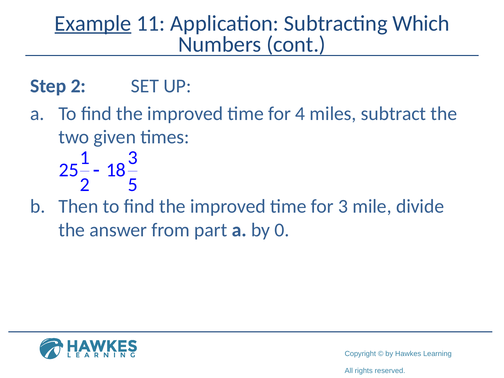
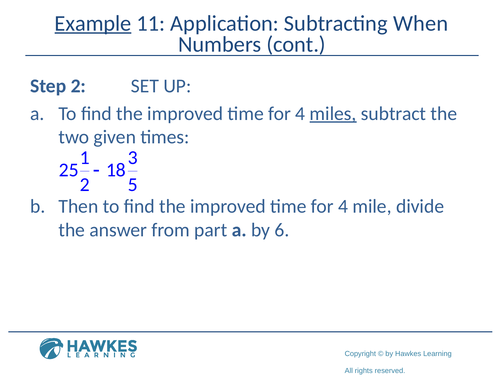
Which: Which -> When
miles underline: none -> present
3 at (343, 207): 3 -> 4
0: 0 -> 6
